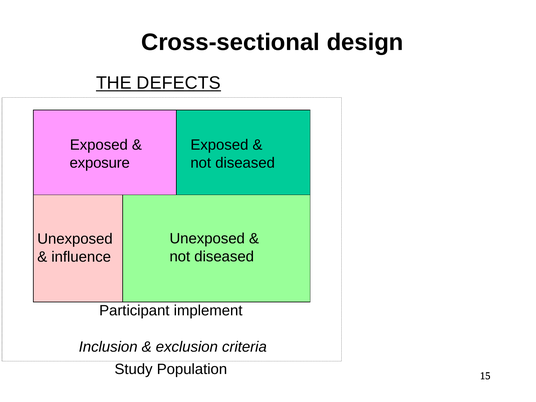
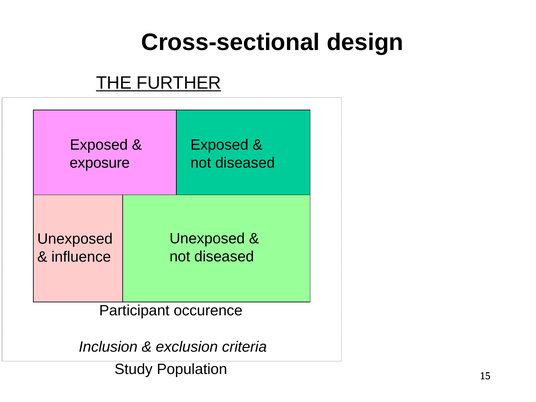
DEFECTS: DEFECTS -> FURTHER
implement: implement -> occurence
